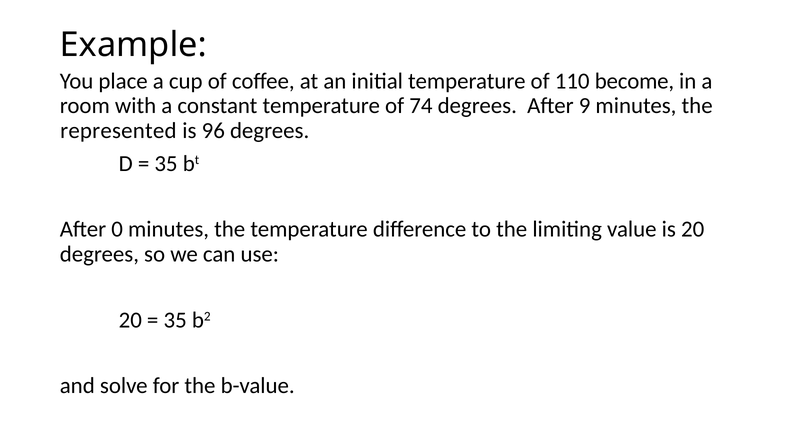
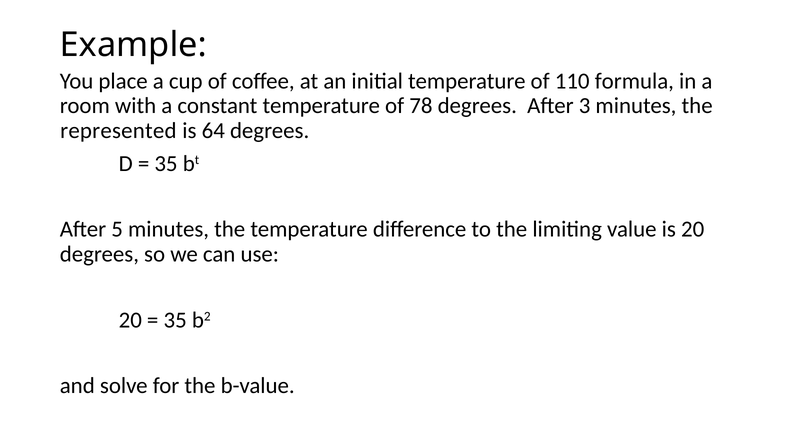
become: become -> formula
74: 74 -> 78
9: 9 -> 3
96: 96 -> 64
0: 0 -> 5
